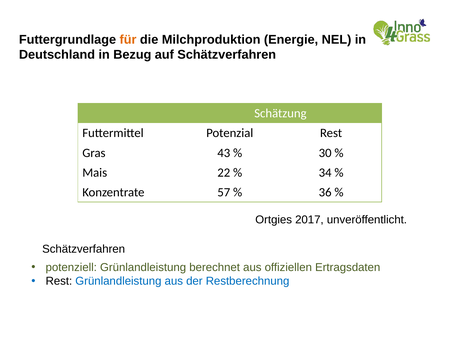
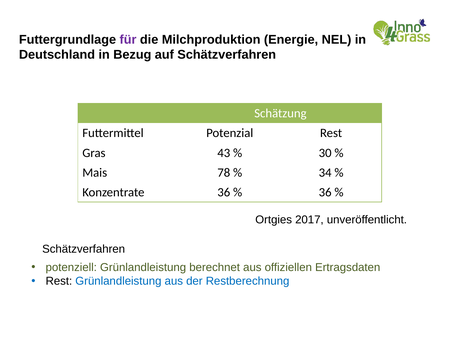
für colour: orange -> purple
22: 22 -> 78
Konzentrate 57: 57 -> 36
